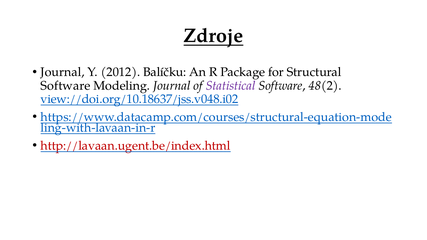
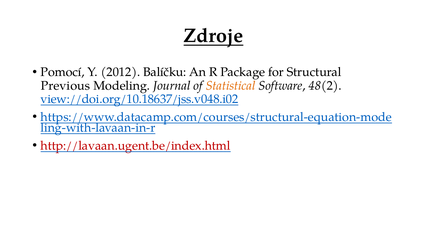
Journal at (63, 72): Journal -> Pomocí
Software at (65, 86): Software -> Previous
Statistical colour: purple -> orange
